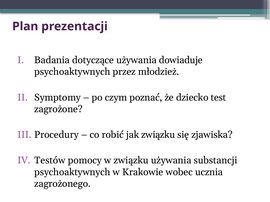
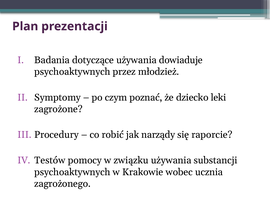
test: test -> leki
jak związku: związku -> narządy
zjawiska: zjawiska -> raporcie
